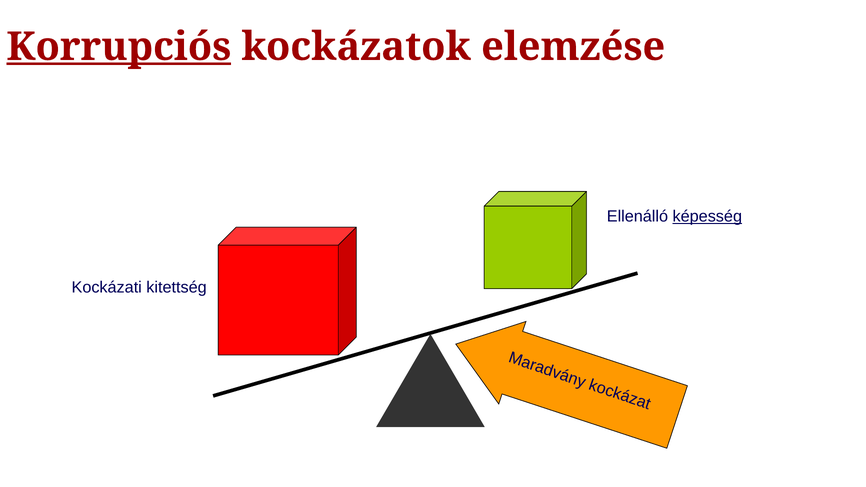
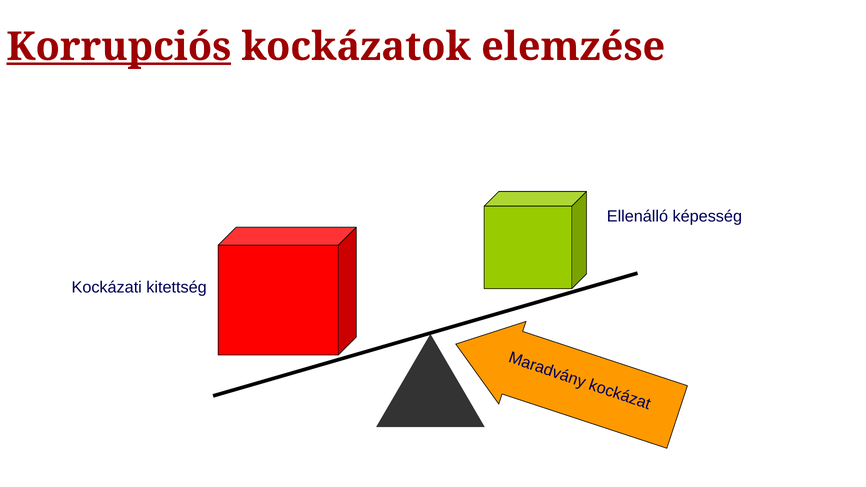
képesség underline: present -> none
